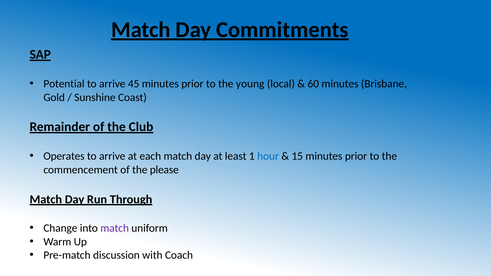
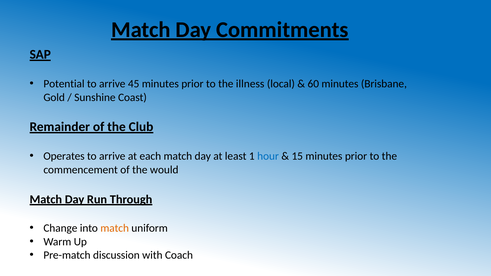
young: young -> illness
please: please -> would
match at (115, 228) colour: purple -> orange
